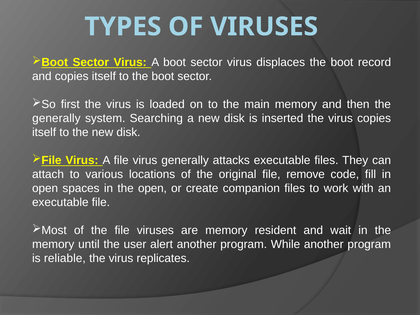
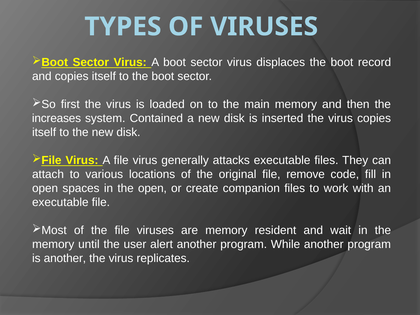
generally at (56, 118): generally -> increases
Searching: Searching -> Contained
is reliable: reliable -> another
